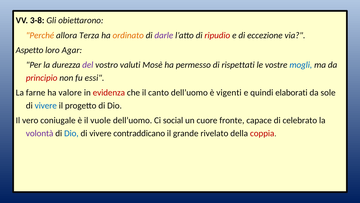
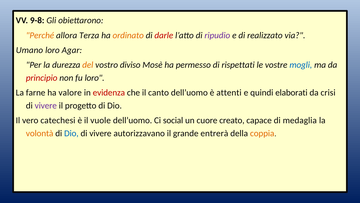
3-8: 3-8 -> 9-8
darle colour: purple -> red
ripudio colour: red -> purple
eccezione: eccezione -> realizzato
Aspetto: Aspetto -> Umano
del colour: purple -> orange
valuti: valuti -> diviso
fu essi: essi -> loro
vigenti: vigenti -> attenti
sole: sole -> crisi
vivere at (46, 105) colour: blue -> purple
coniugale: coniugale -> catechesi
fronte: fronte -> creato
celebrato: celebrato -> medaglia
volontà colour: purple -> orange
contraddicano: contraddicano -> autorizzavano
rivelato: rivelato -> entrerà
coppia colour: red -> orange
